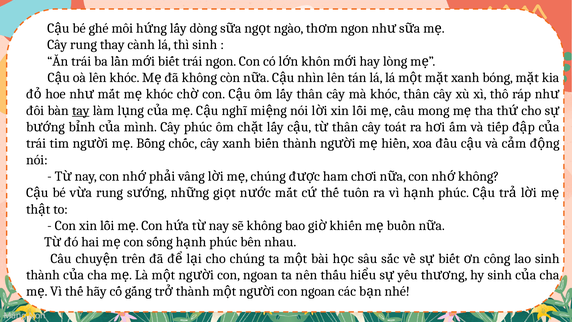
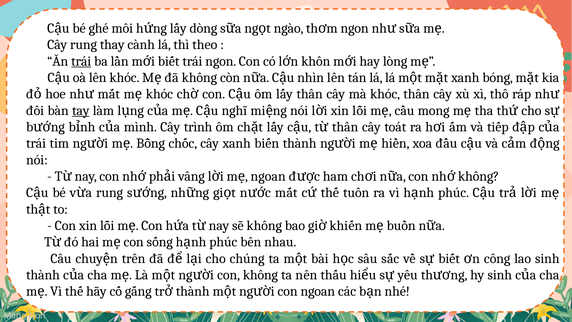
thì sinh: sinh -> theo
trái at (81, 61) underline: none -> present
Cây phúc: phúc -> trình
chúng at (268, 176): chúng -> ngoan
ngoan at (260, 275): ngoan -> không
